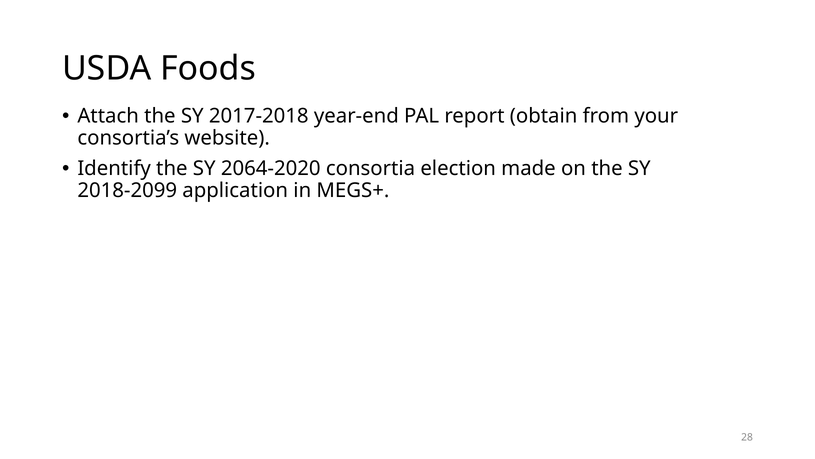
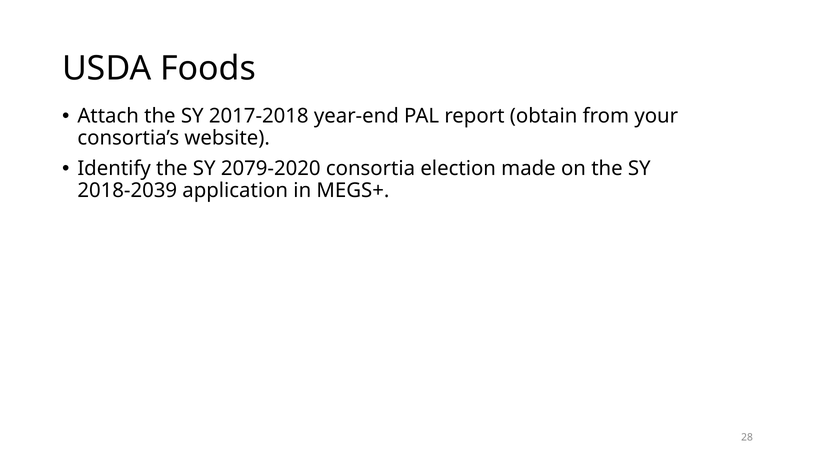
2064-2020: 2064-2020 -> 2079-2020
2018-2099: 2018-2099 -> 2018-2039
